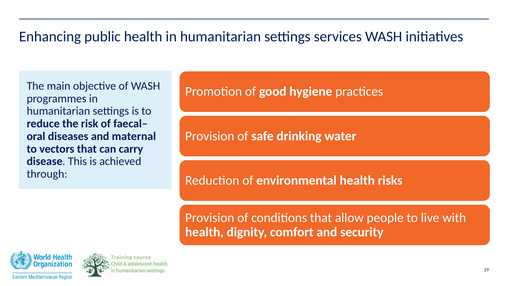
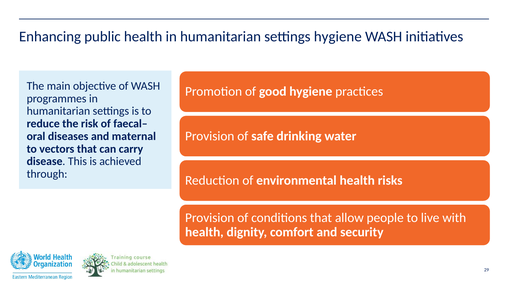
settings services: services -> hygiene
